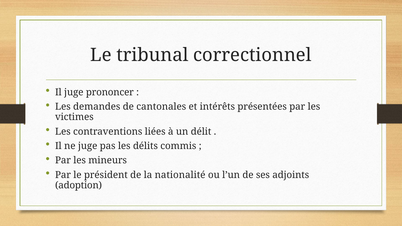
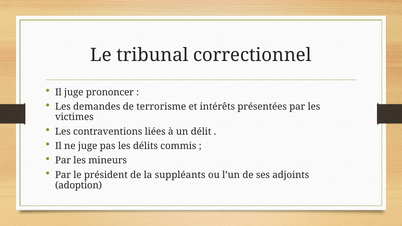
cantonales: cantonales -> terrorisme
nationalité: nationalité -> suppléants
